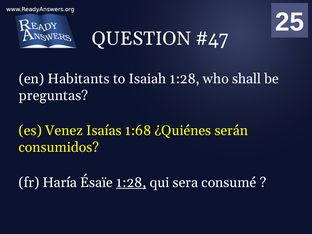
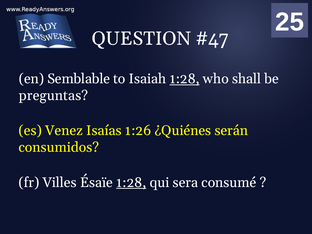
Habitants: Habitants -> Semblable
1:28 at (185, 79) underline: none -> present
1:68: 1:68 -> 1:26
Haría: Haría -> Villes
